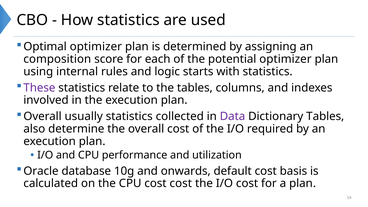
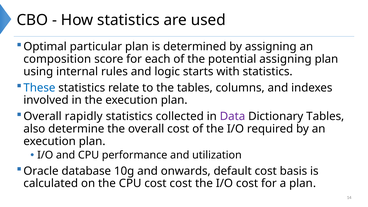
Optimal optimizer: optimizer -> particular
potential optimizer: optimizer -> assigning
These colour: purple -> blue
usually: usually -> rapidly
